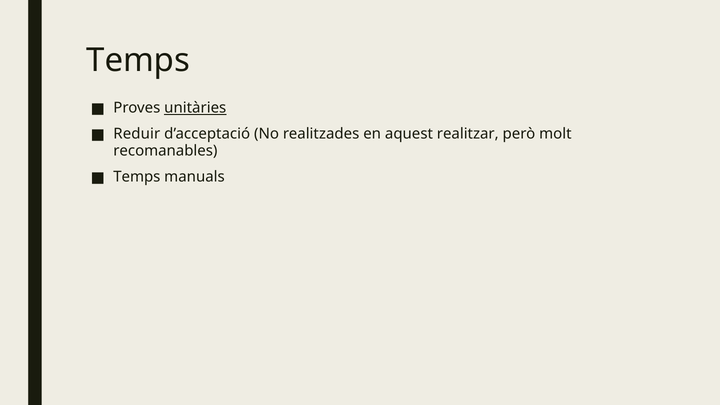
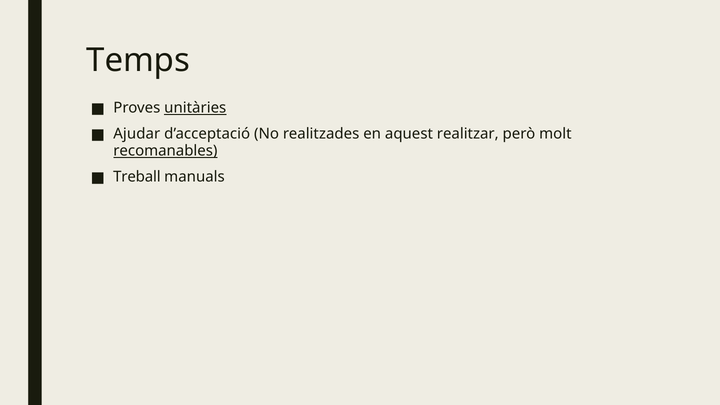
Reduir: Reduir -> Ajudar
recomanables underline: none -> present
Temps at (137, 177): Temps -> Treball
